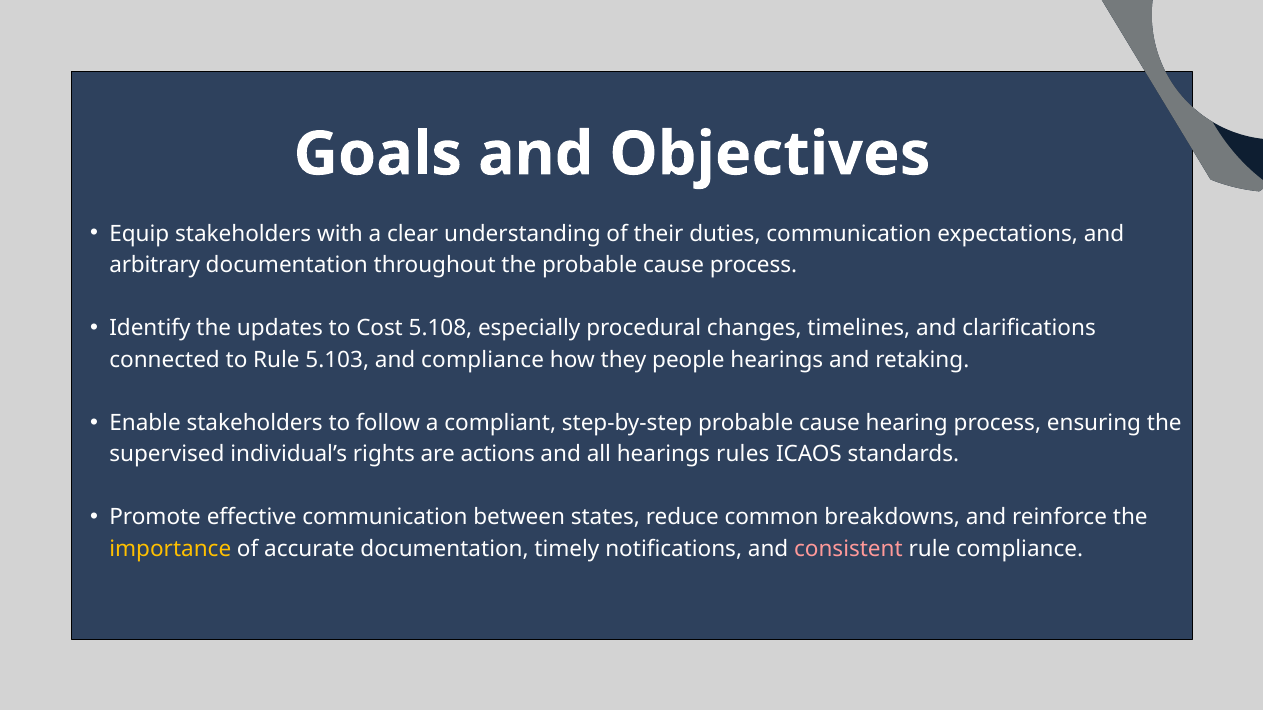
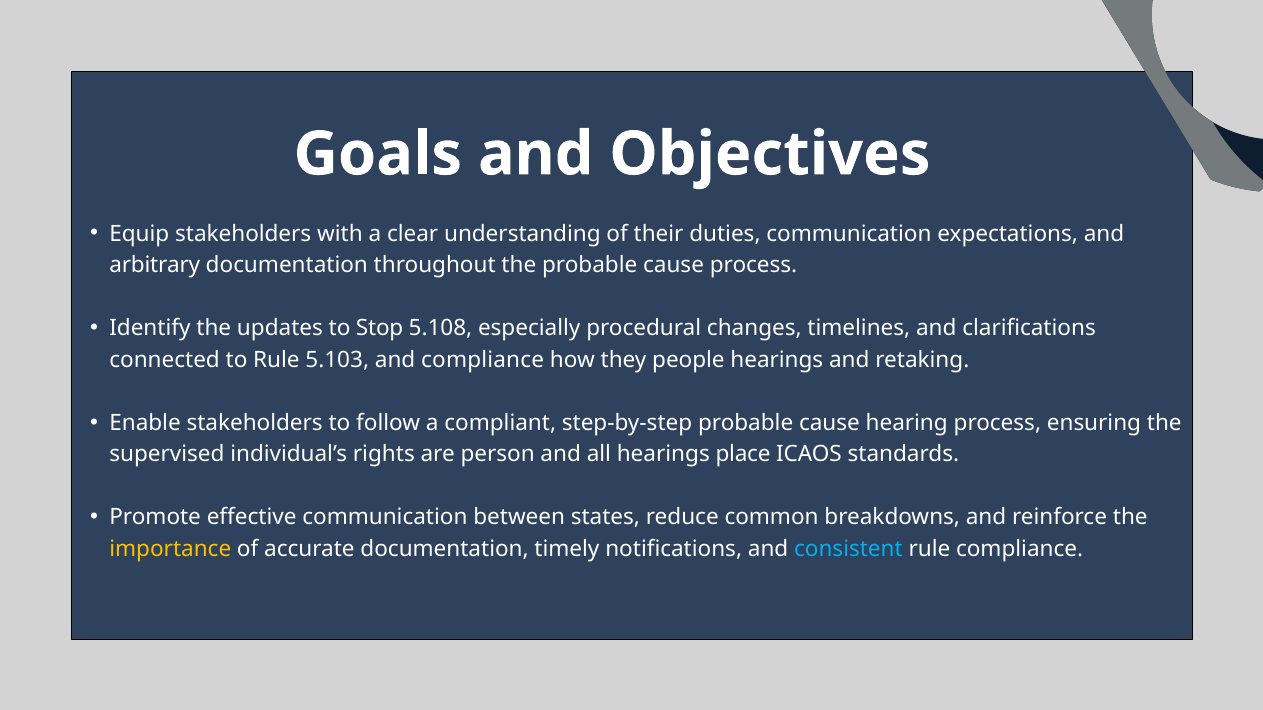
Cost: Cost -> Stop
actions: actions -> person
rules: rules -> place
consistent colour: pink -> light blue
